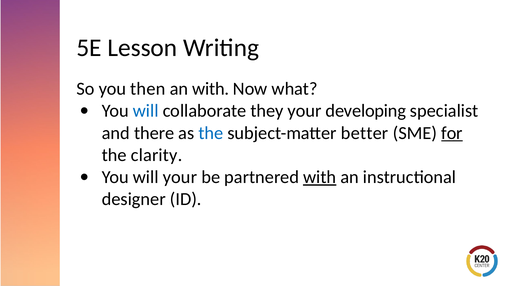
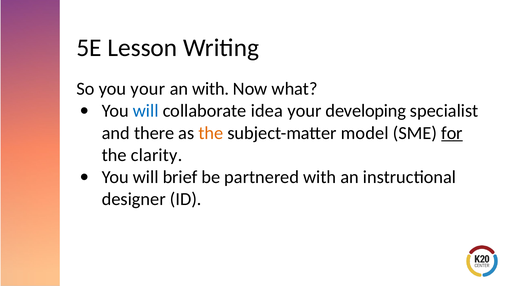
you then: then -> your
they: they -> idea
the at (211, 133) colour: blue -> orange
better: better -> model
will your: your -> brief
with at (320, 177) underline: present -> none
